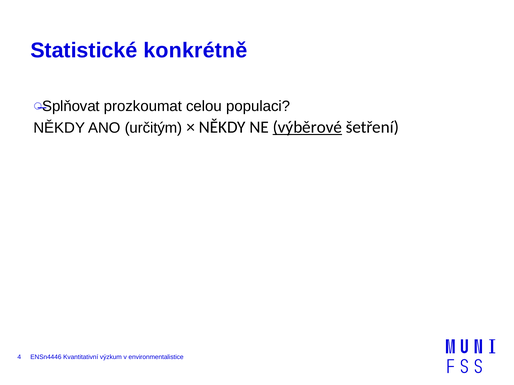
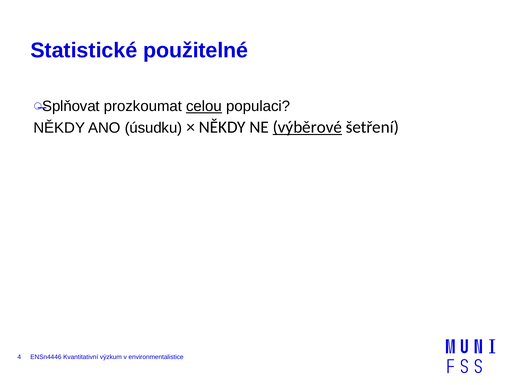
konkrétně: konkrétně -> použitelné
celou underline: none -> present
určitým: určitým -> úsudku
